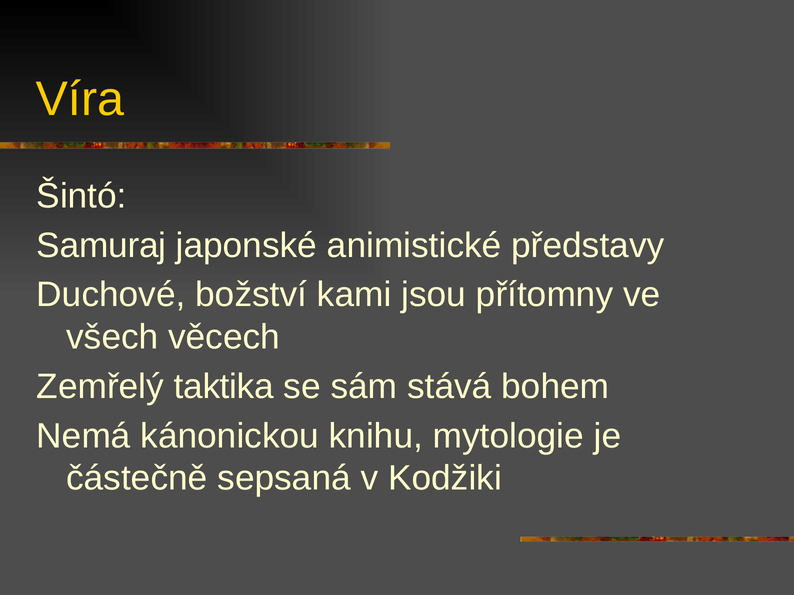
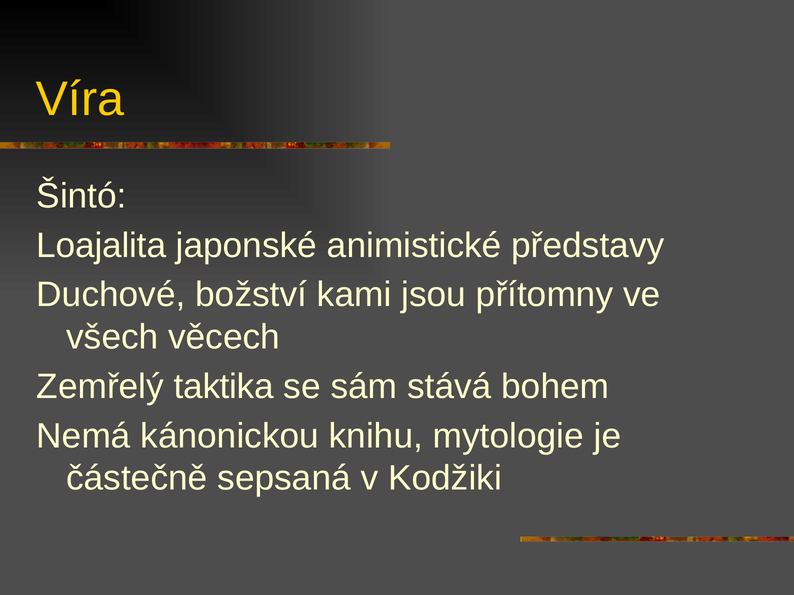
Samuraj: Samuraj -> Loajalita
